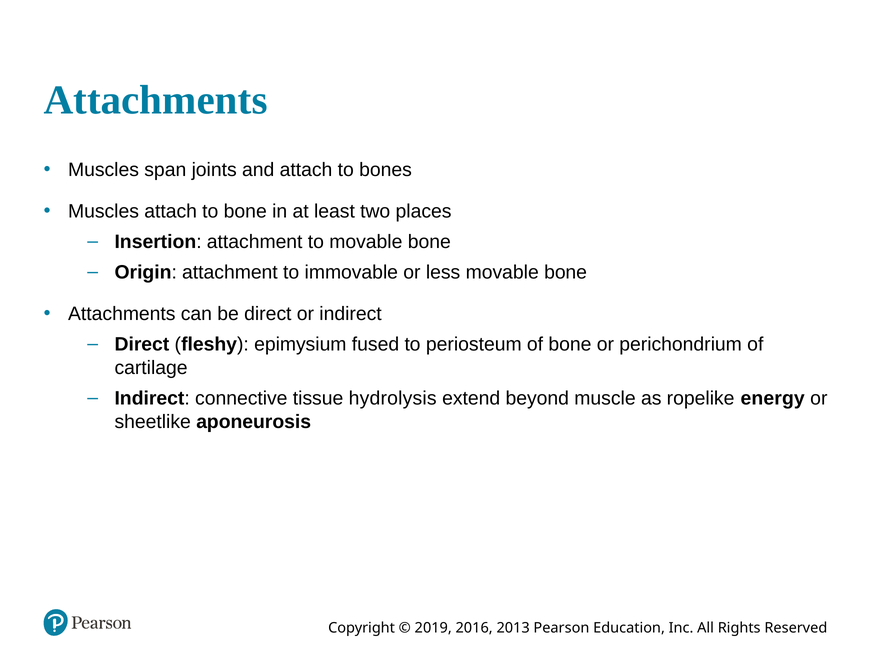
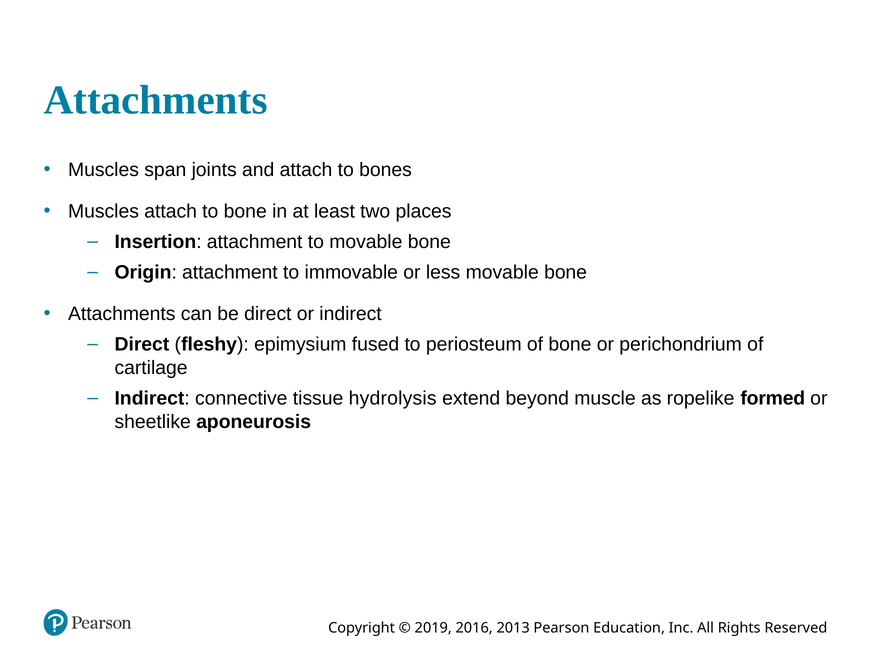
energy: energy -> formed
